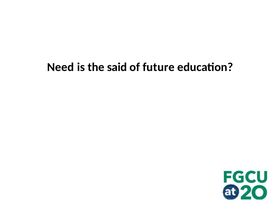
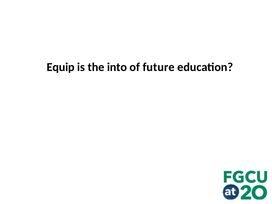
Need: Need -> Equip
said: said -> into
